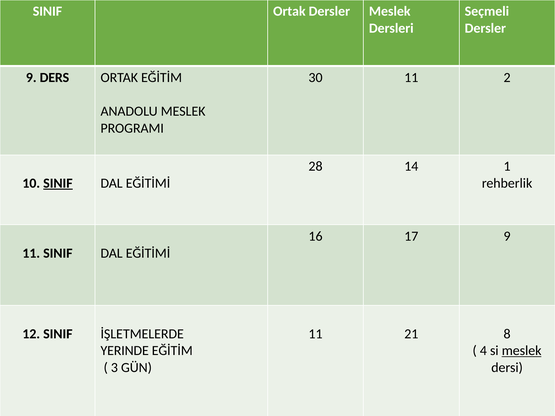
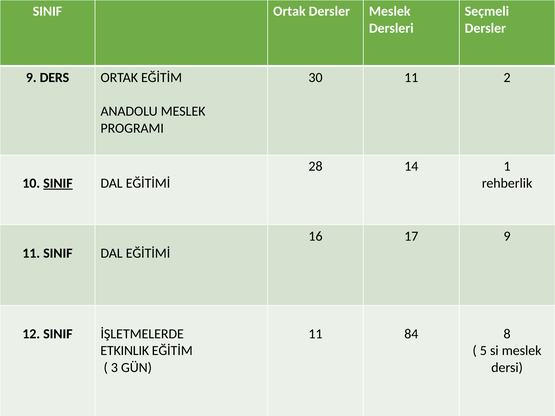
21: 21 -> 84
YERINDE: YERINDE -> ETKINLIK
4: 4 -> 5
meslek at (522, 351) underline: present -> none
